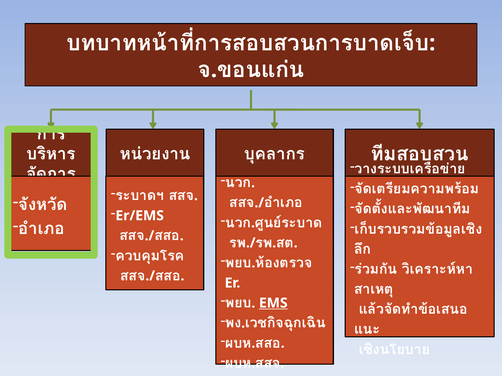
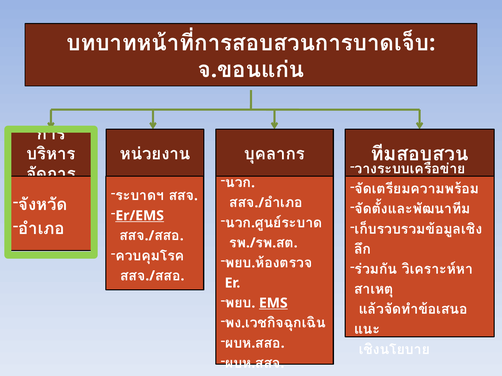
Er/EMS underline: none -> present
